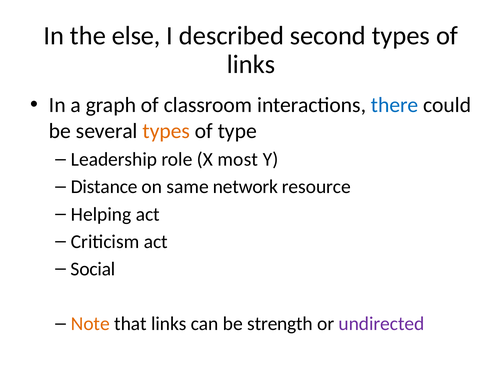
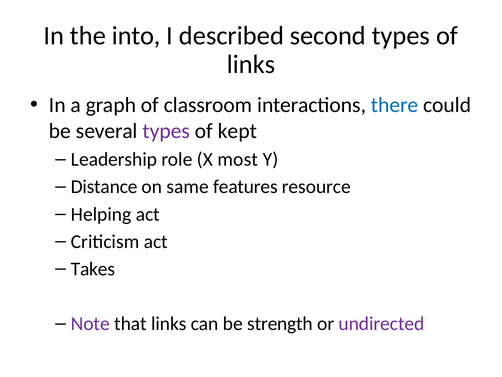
else: else -> into
types at (166, 131) colour: orange -> purple
type: type -> kept
network: network -> features
Social: Social -> Takes
Note colour: orange -> purple
